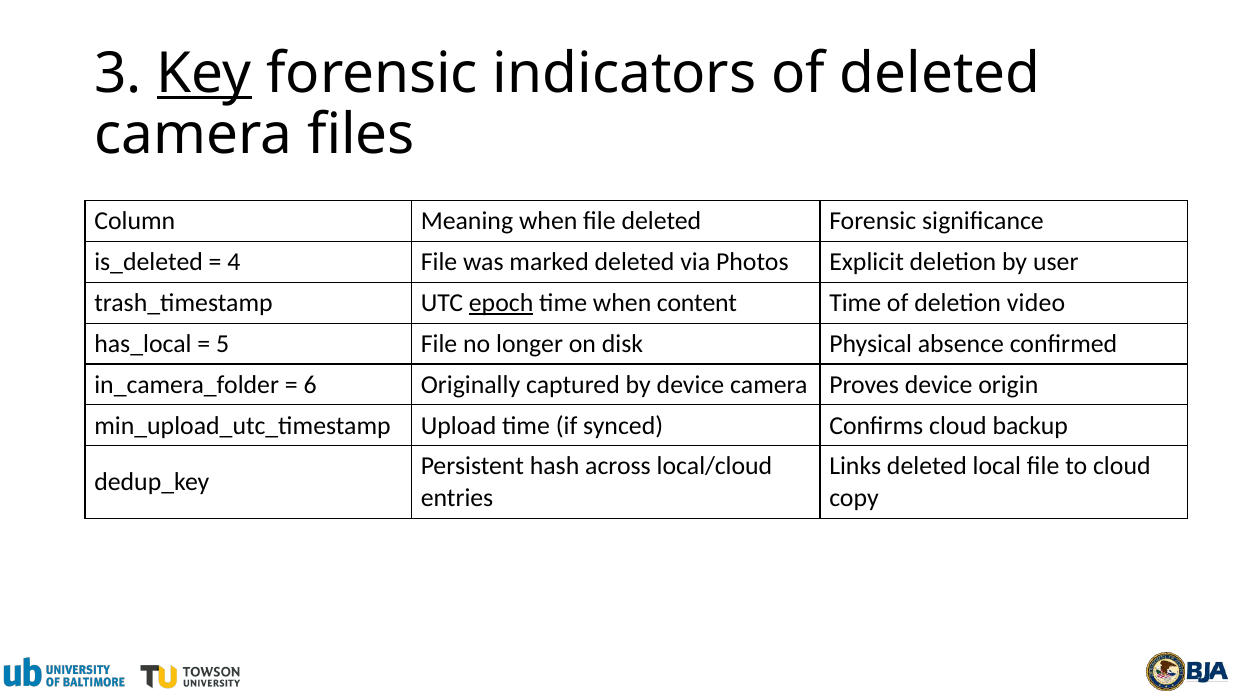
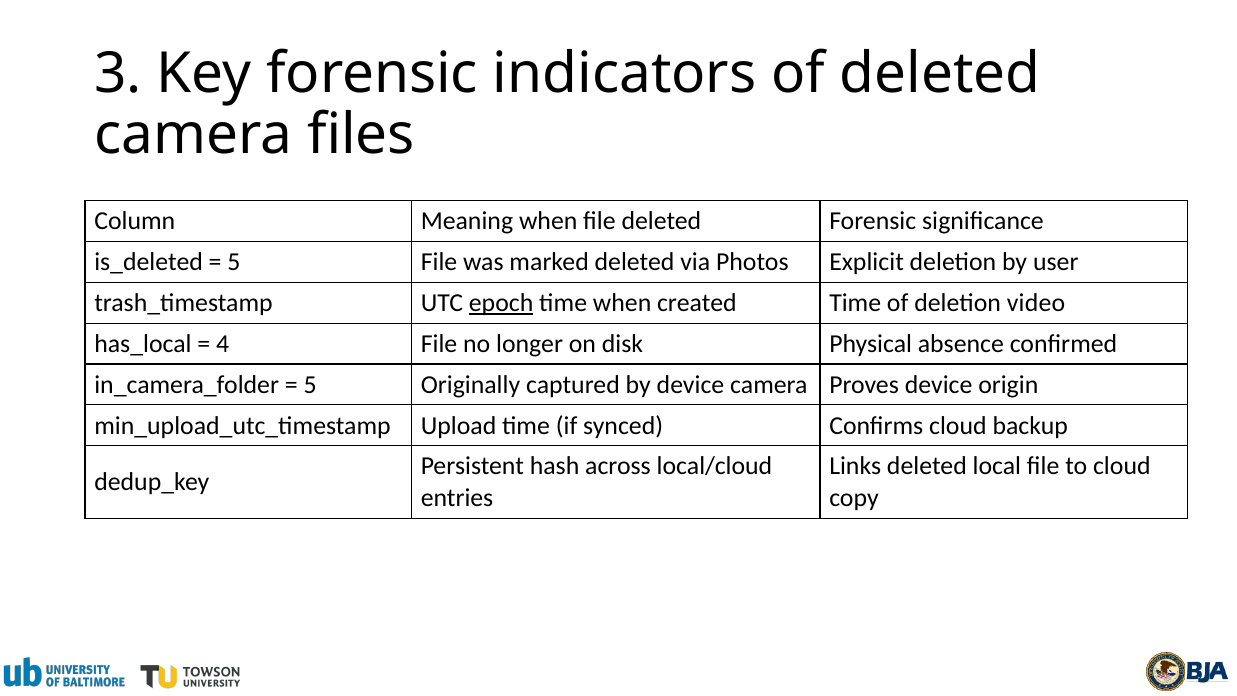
Key underline: present -> none
4 at (234, 262): 4 -> 5
content: content -> created
5: 5 -> 4
6 at (310, 385): 6 -> 5
